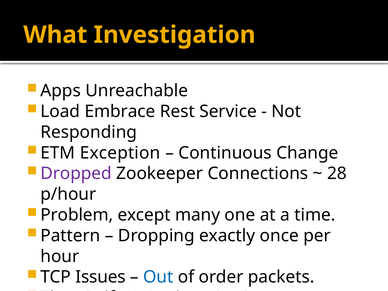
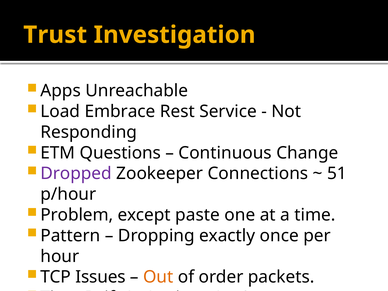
What: What -> Trust
Exception: Exception -> Questions
28: 28 -> 51
many: many -> paste
Out colour: blue -> orange
